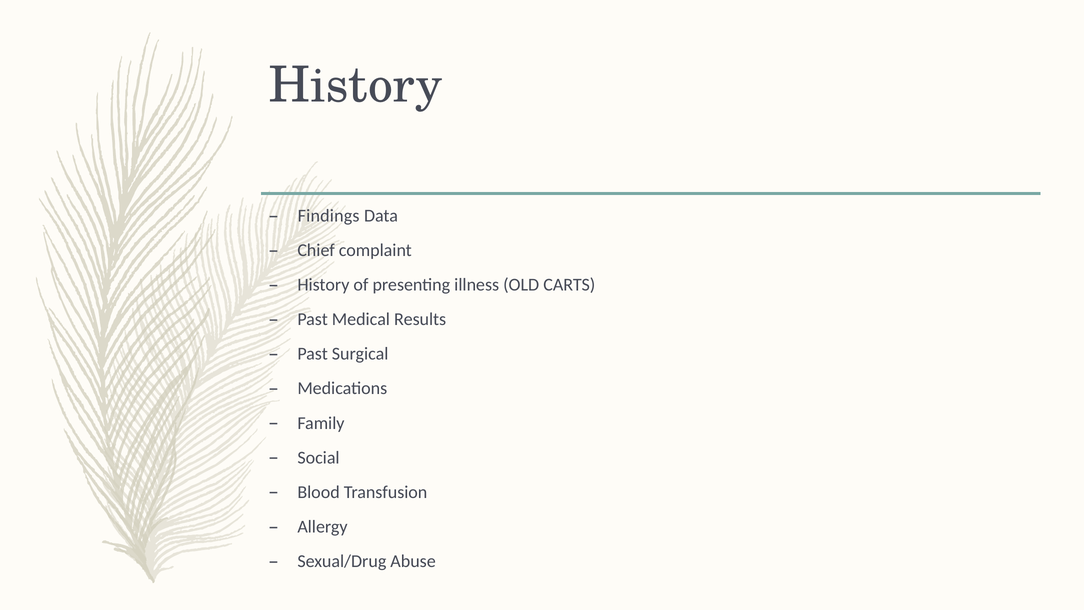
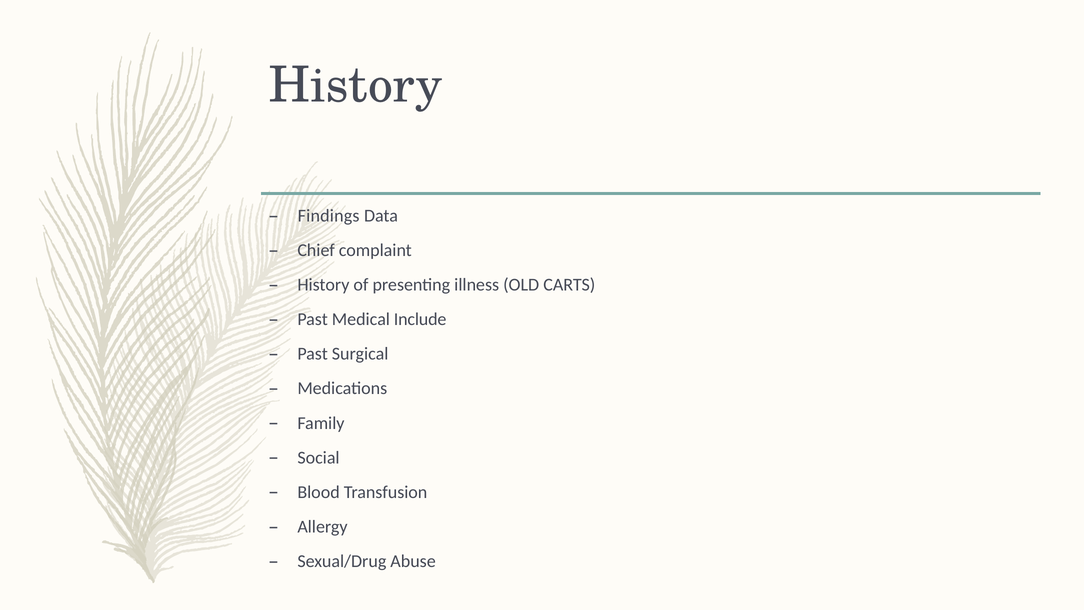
Results: Results -> Include
